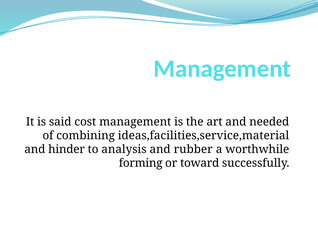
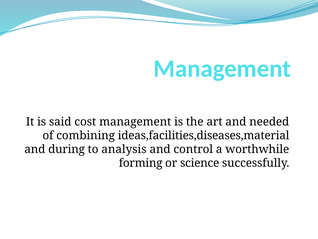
ideas,facilities,service,material: ideas,facilities,service,material -> ideas,facilities,diseases,material
hinder: hinder -> during
rubber: rubber -> control
toward: toward -> science
